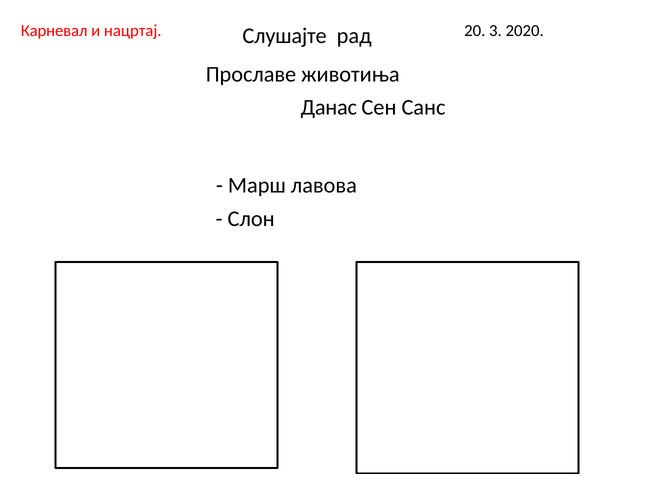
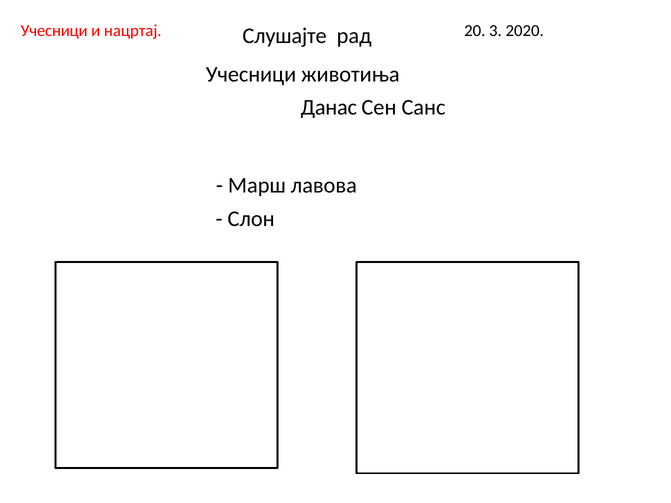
Карневал at (54, 31): Карневал -> Учесници
Прославе at (251, 74): Прославе -> Учесници
